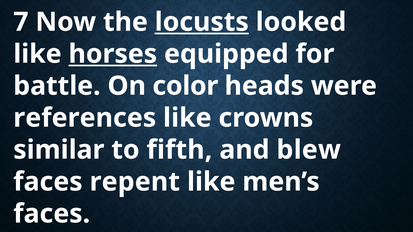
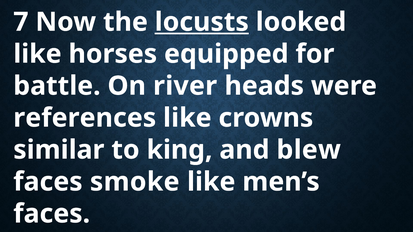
horses underline: present -> none
color: color -> river
fifth: fifth -> king
repent: repent -> smoke
